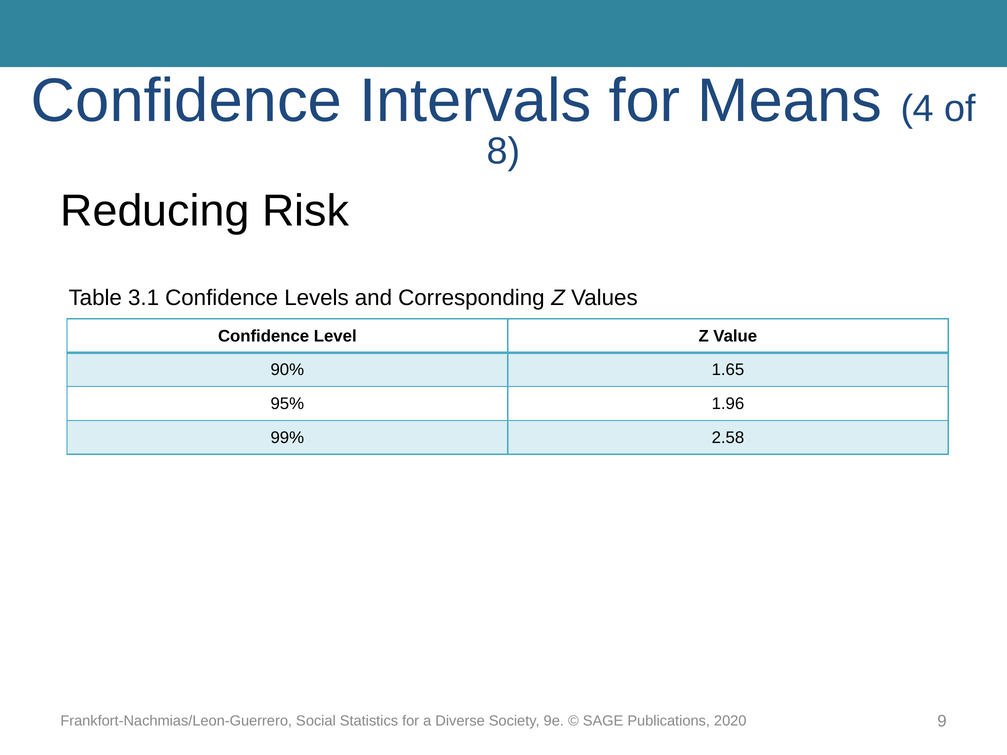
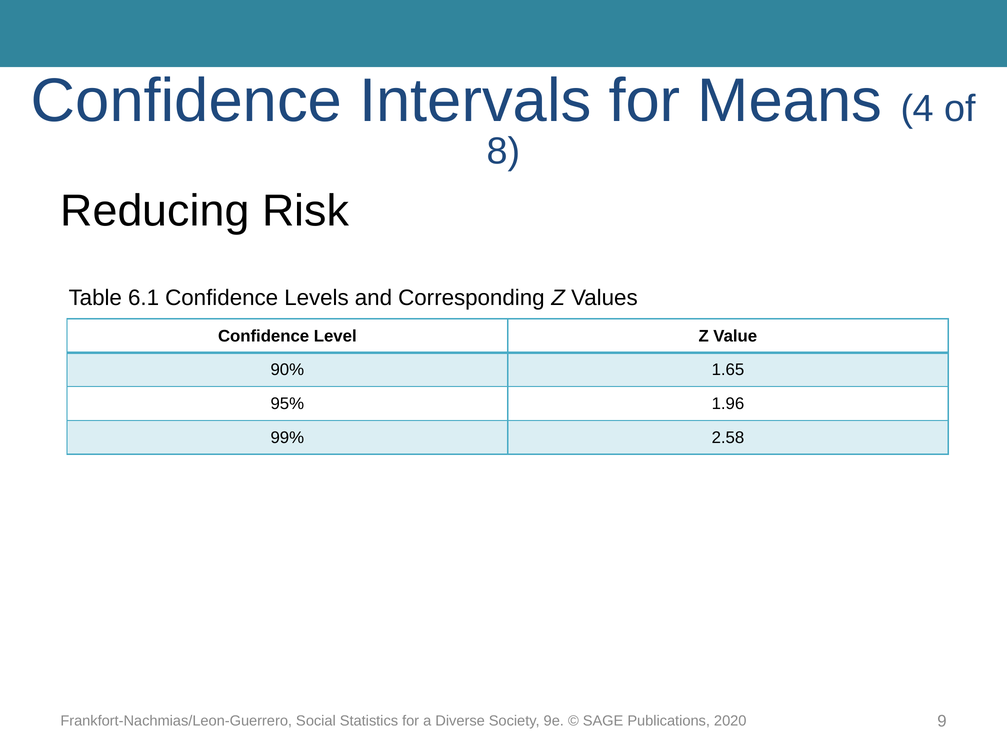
3.1: 3.1 -> 6.1
